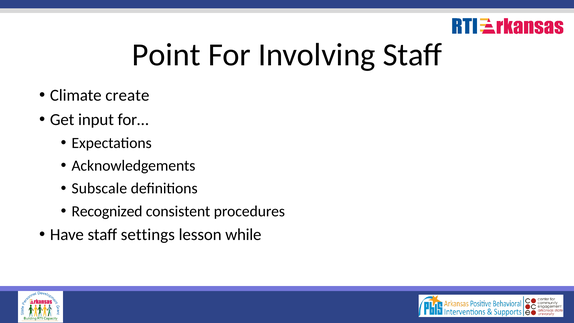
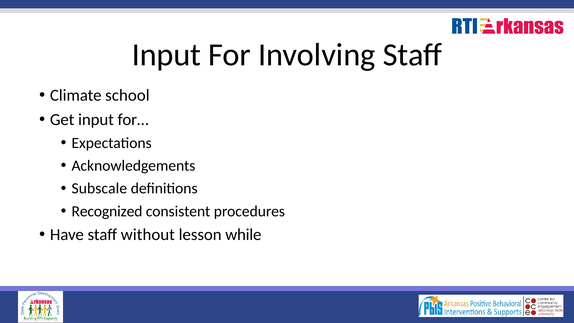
Point at (166, 55): Point -> Input
create: create -> school
settings: settings -> without
